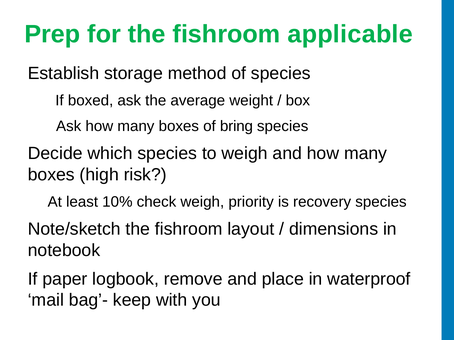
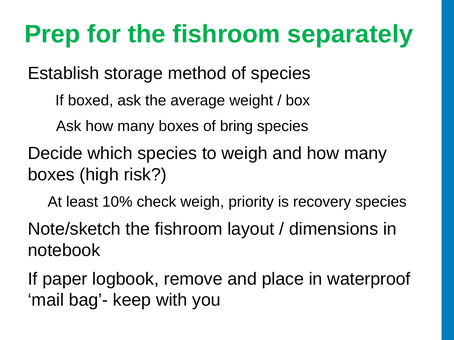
applicable: applicable -> separately
